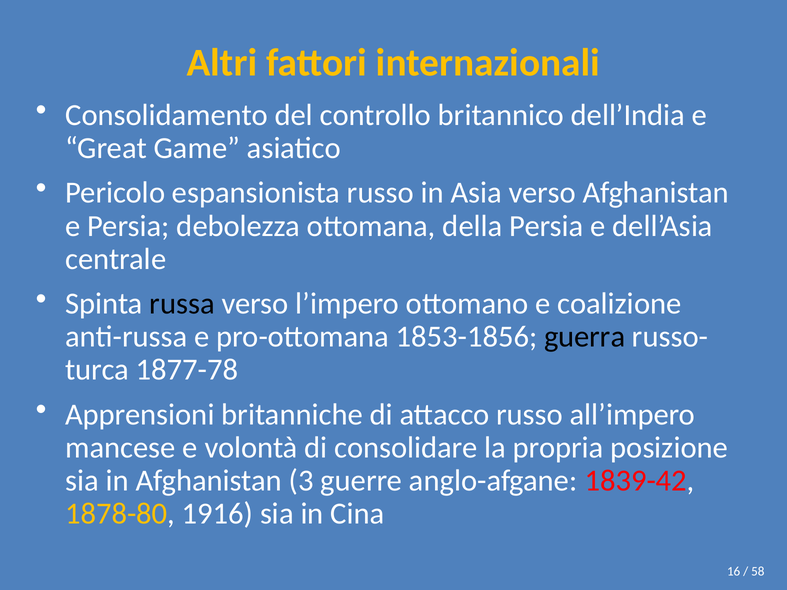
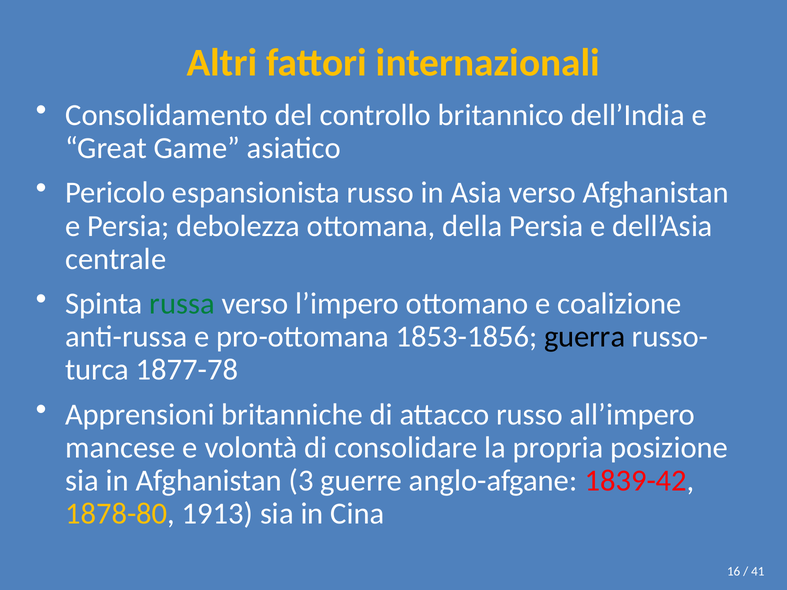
russa colour: black -> green
1916: 1916 -> 1913
58: 58 -> 41
